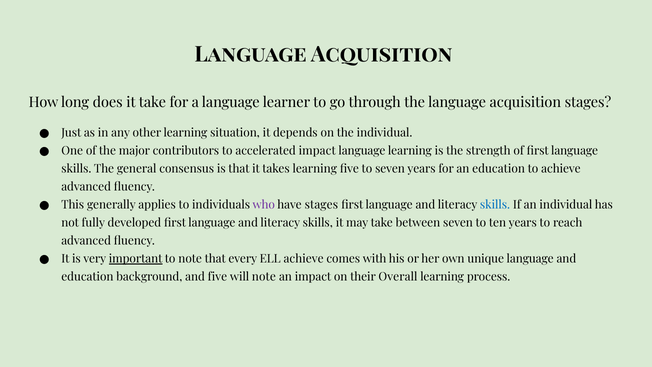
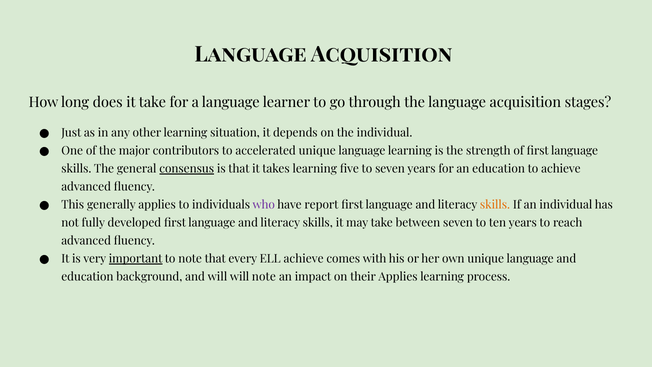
accelerated impact: impact -> unique
consensus underline: none -> present
have stages: stages -> report
skills at (495, 205) colour: blue -> orange
and five: five -> will
their Overall: Overall -> Applies
